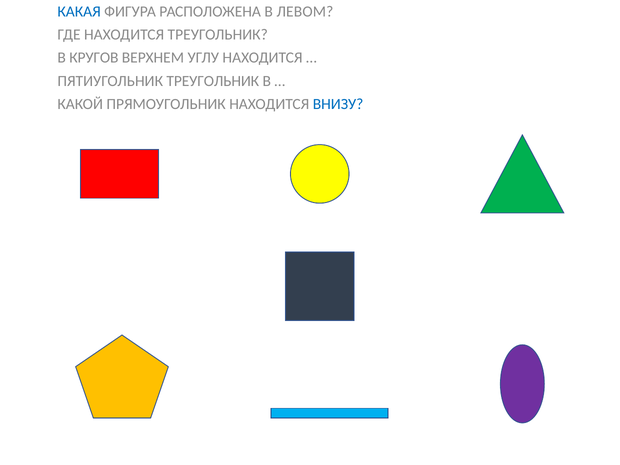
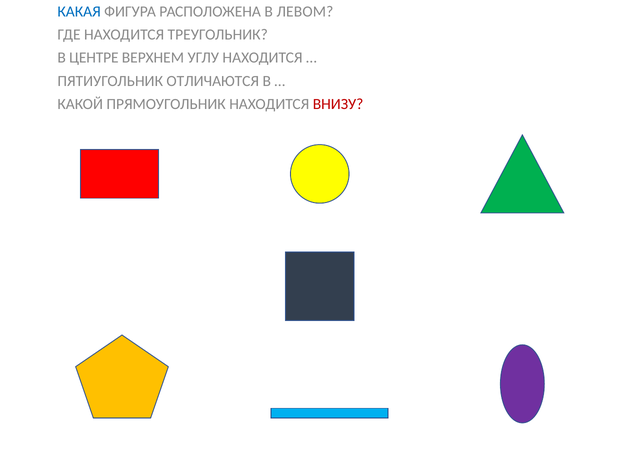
КРУГОВ: КРУГОВ -> ЦЕНТРЕ
ПЯТИУГОЛЬНИК ТРЕУГОЛЬНИК: ТРЕУГОЛЬНИК -> ОТЛИЧАЮТСЯ
ВНИЗУ colour: blue -> red
